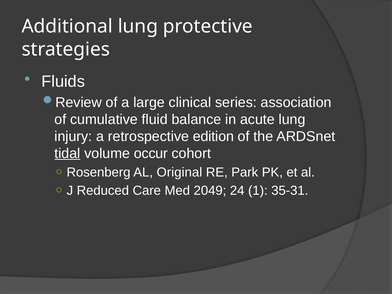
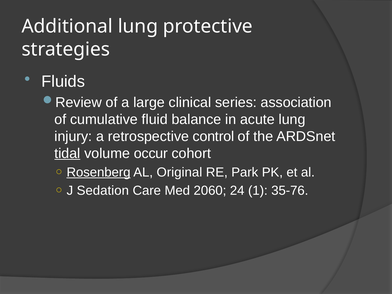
edition: edition -> control
Rosenberg underline: none -> present
Reduced: Reduced -> Sedation
2049: 2049 -> 2060
35-31: 35-31 -> 35-76
